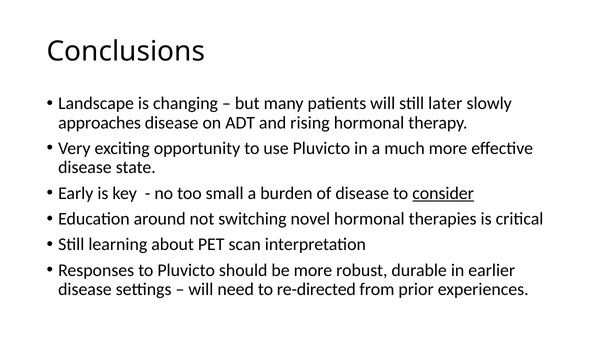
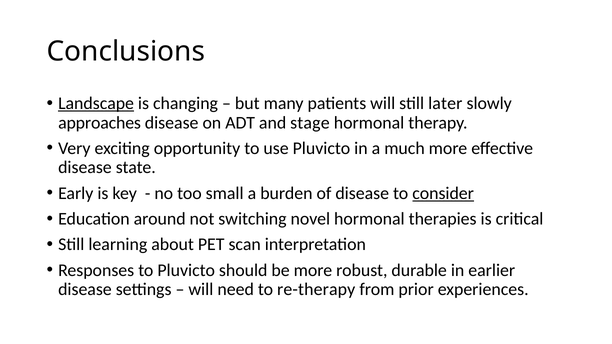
Landscape underline: none -> present
rising: rising -> stage
re-directed: re-directed -> re-therapy
